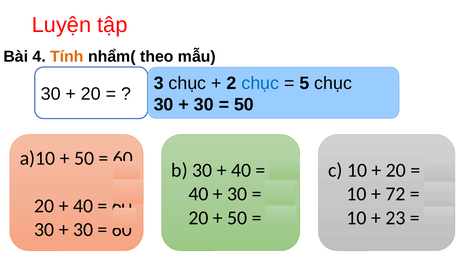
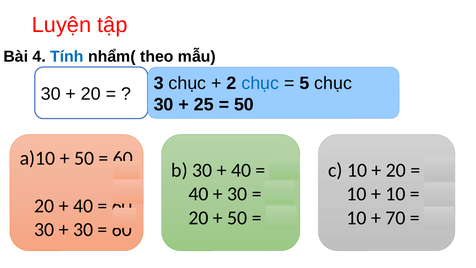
Tính colour: orange -> blue
30 at (204, 105): 30 -> 25
72 at (395, 194): 72 -> 10
23 at (395, 218): 23 -> 70
